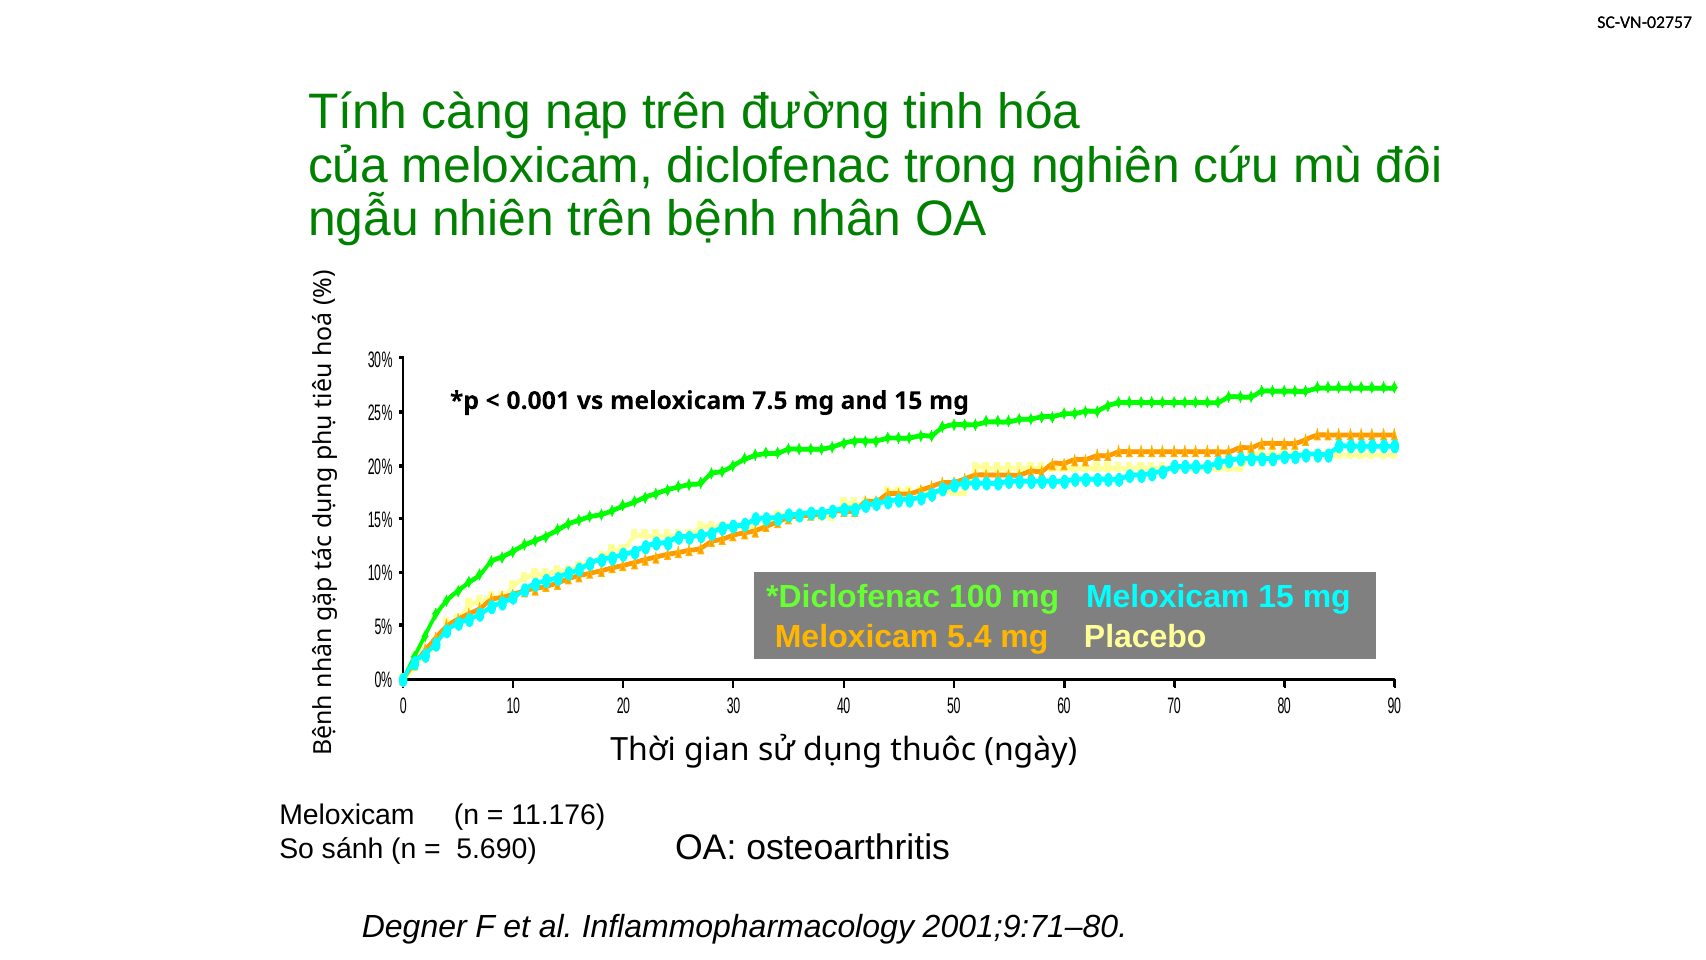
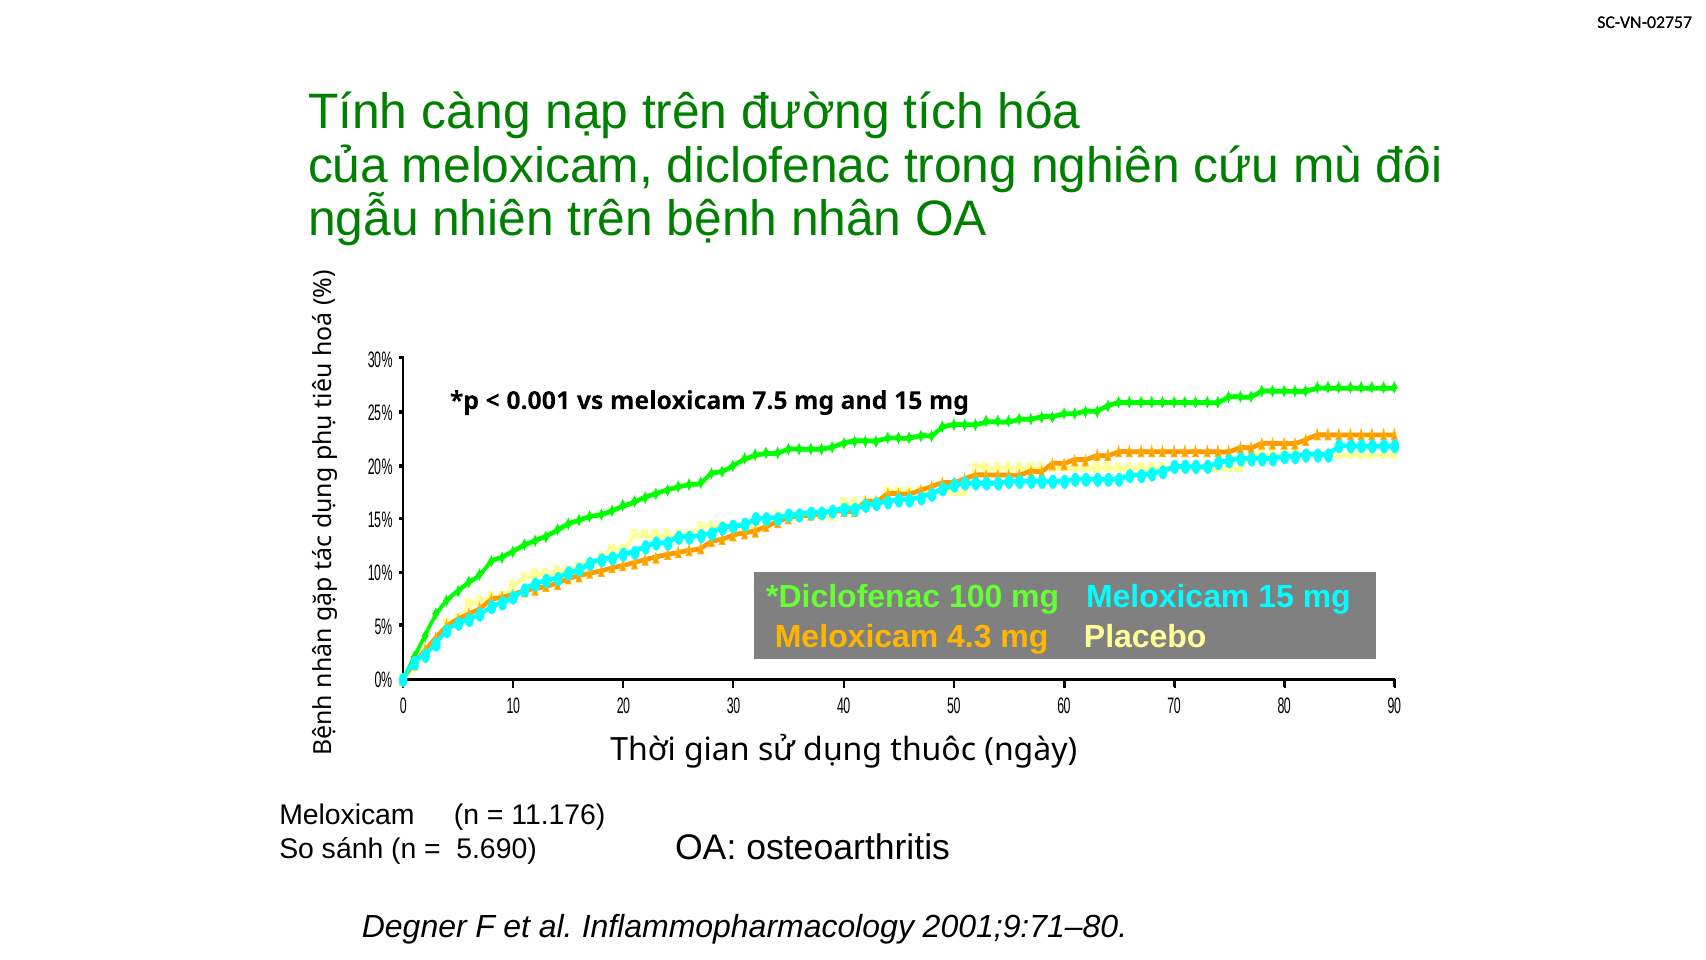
tinh: tinh -> tích
5.4: 5.4 -> 4.3
